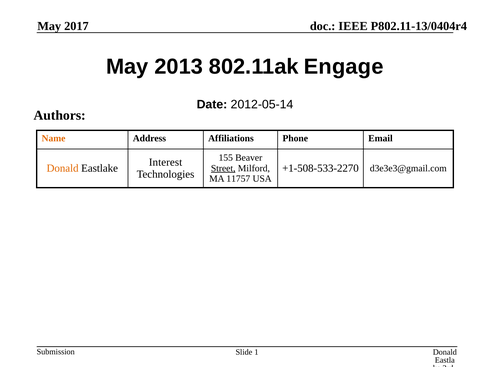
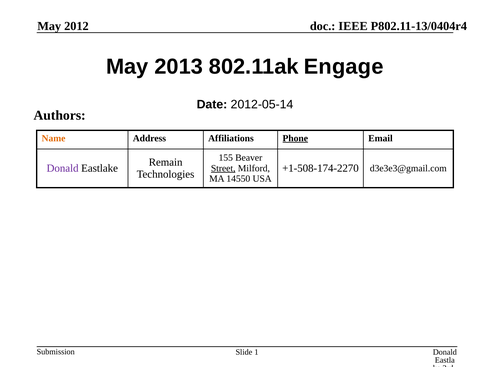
2017: 2017 -> 2012
Phone underline: none -> present
Interest: Interest -> Remain
Donald at (63, 169) colour: orange -> purple
+1-508-533-2270: +1-508-533-2270 -> +1-508-174-2270
11757: 11757 -> 14550
